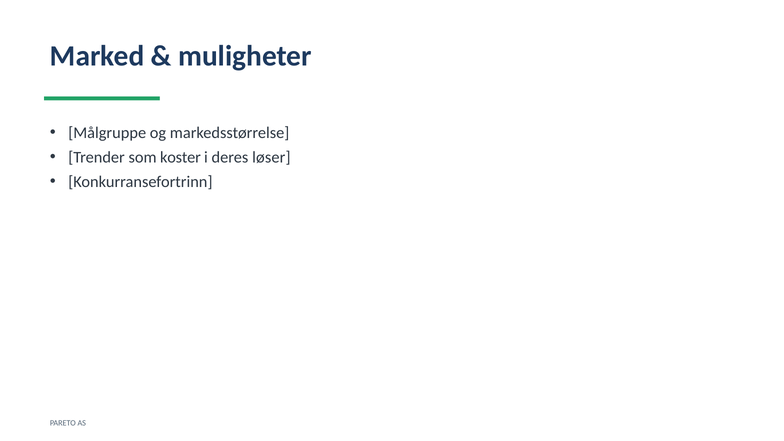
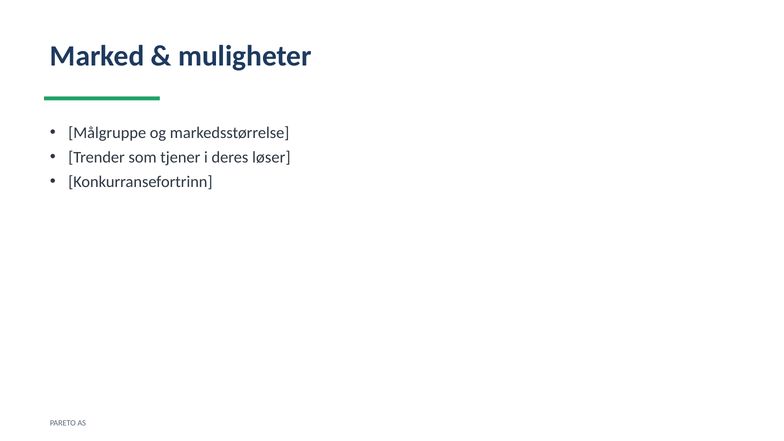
koster: koster -> tjener
